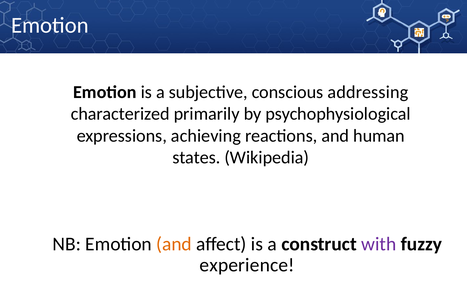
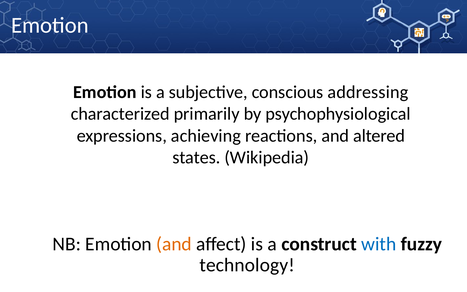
human: human -> altered
with colour: purple -> blue
experience: experience -> technology
